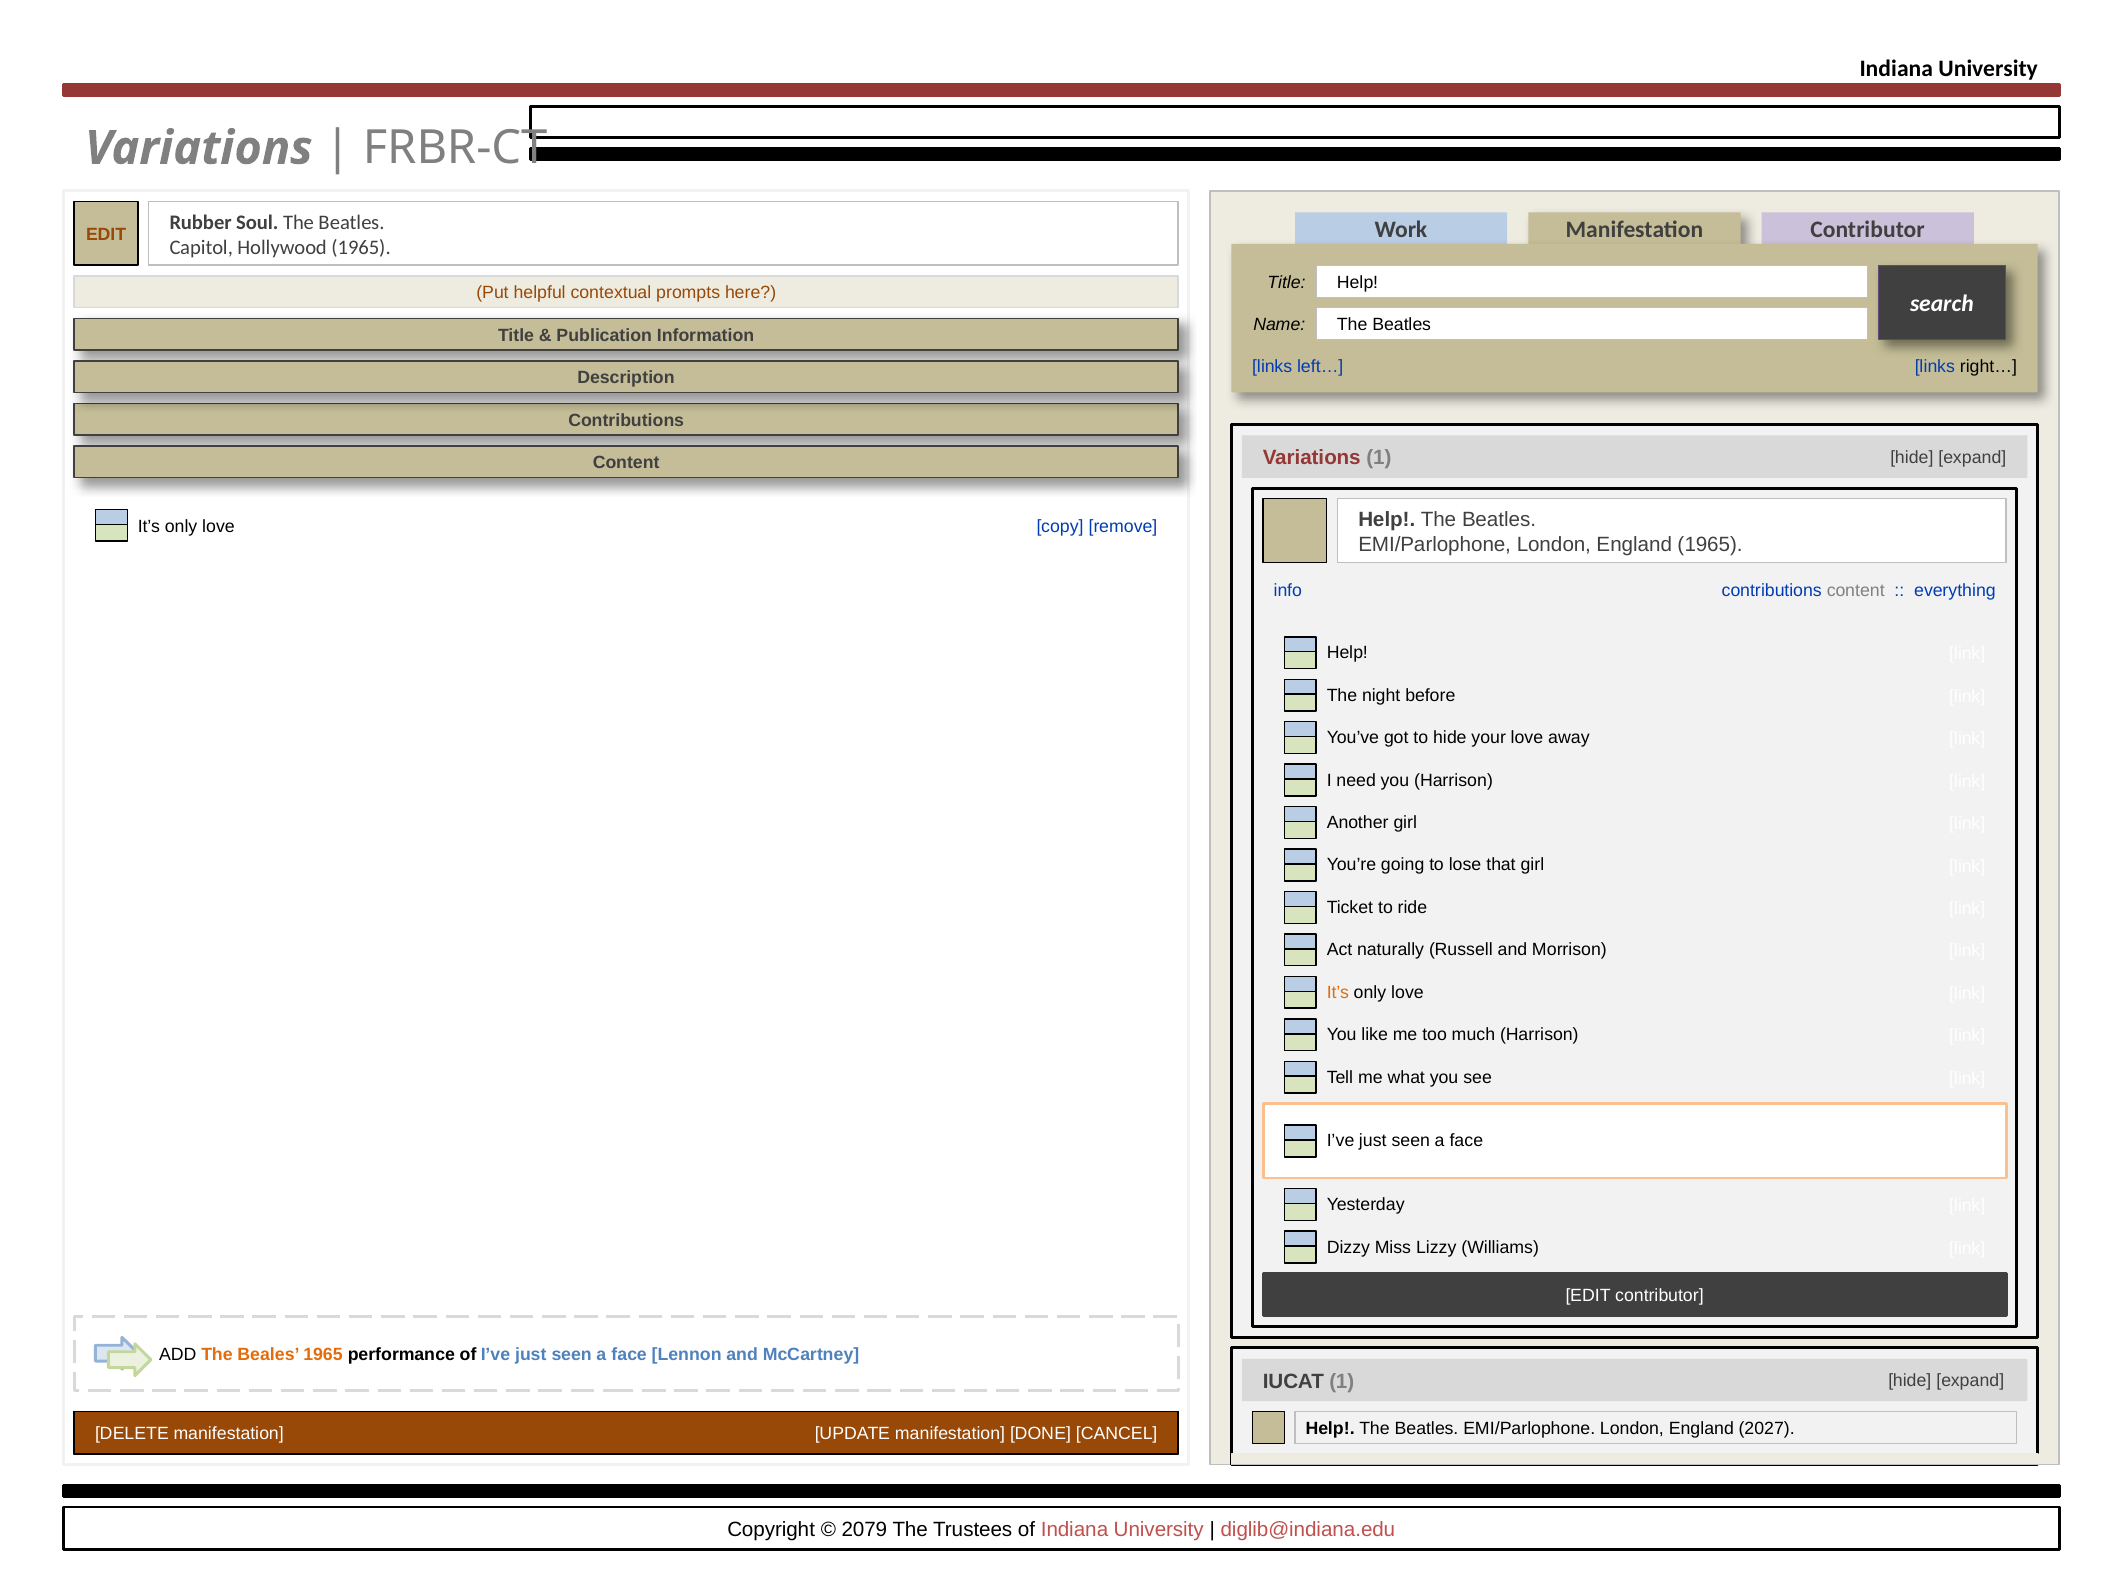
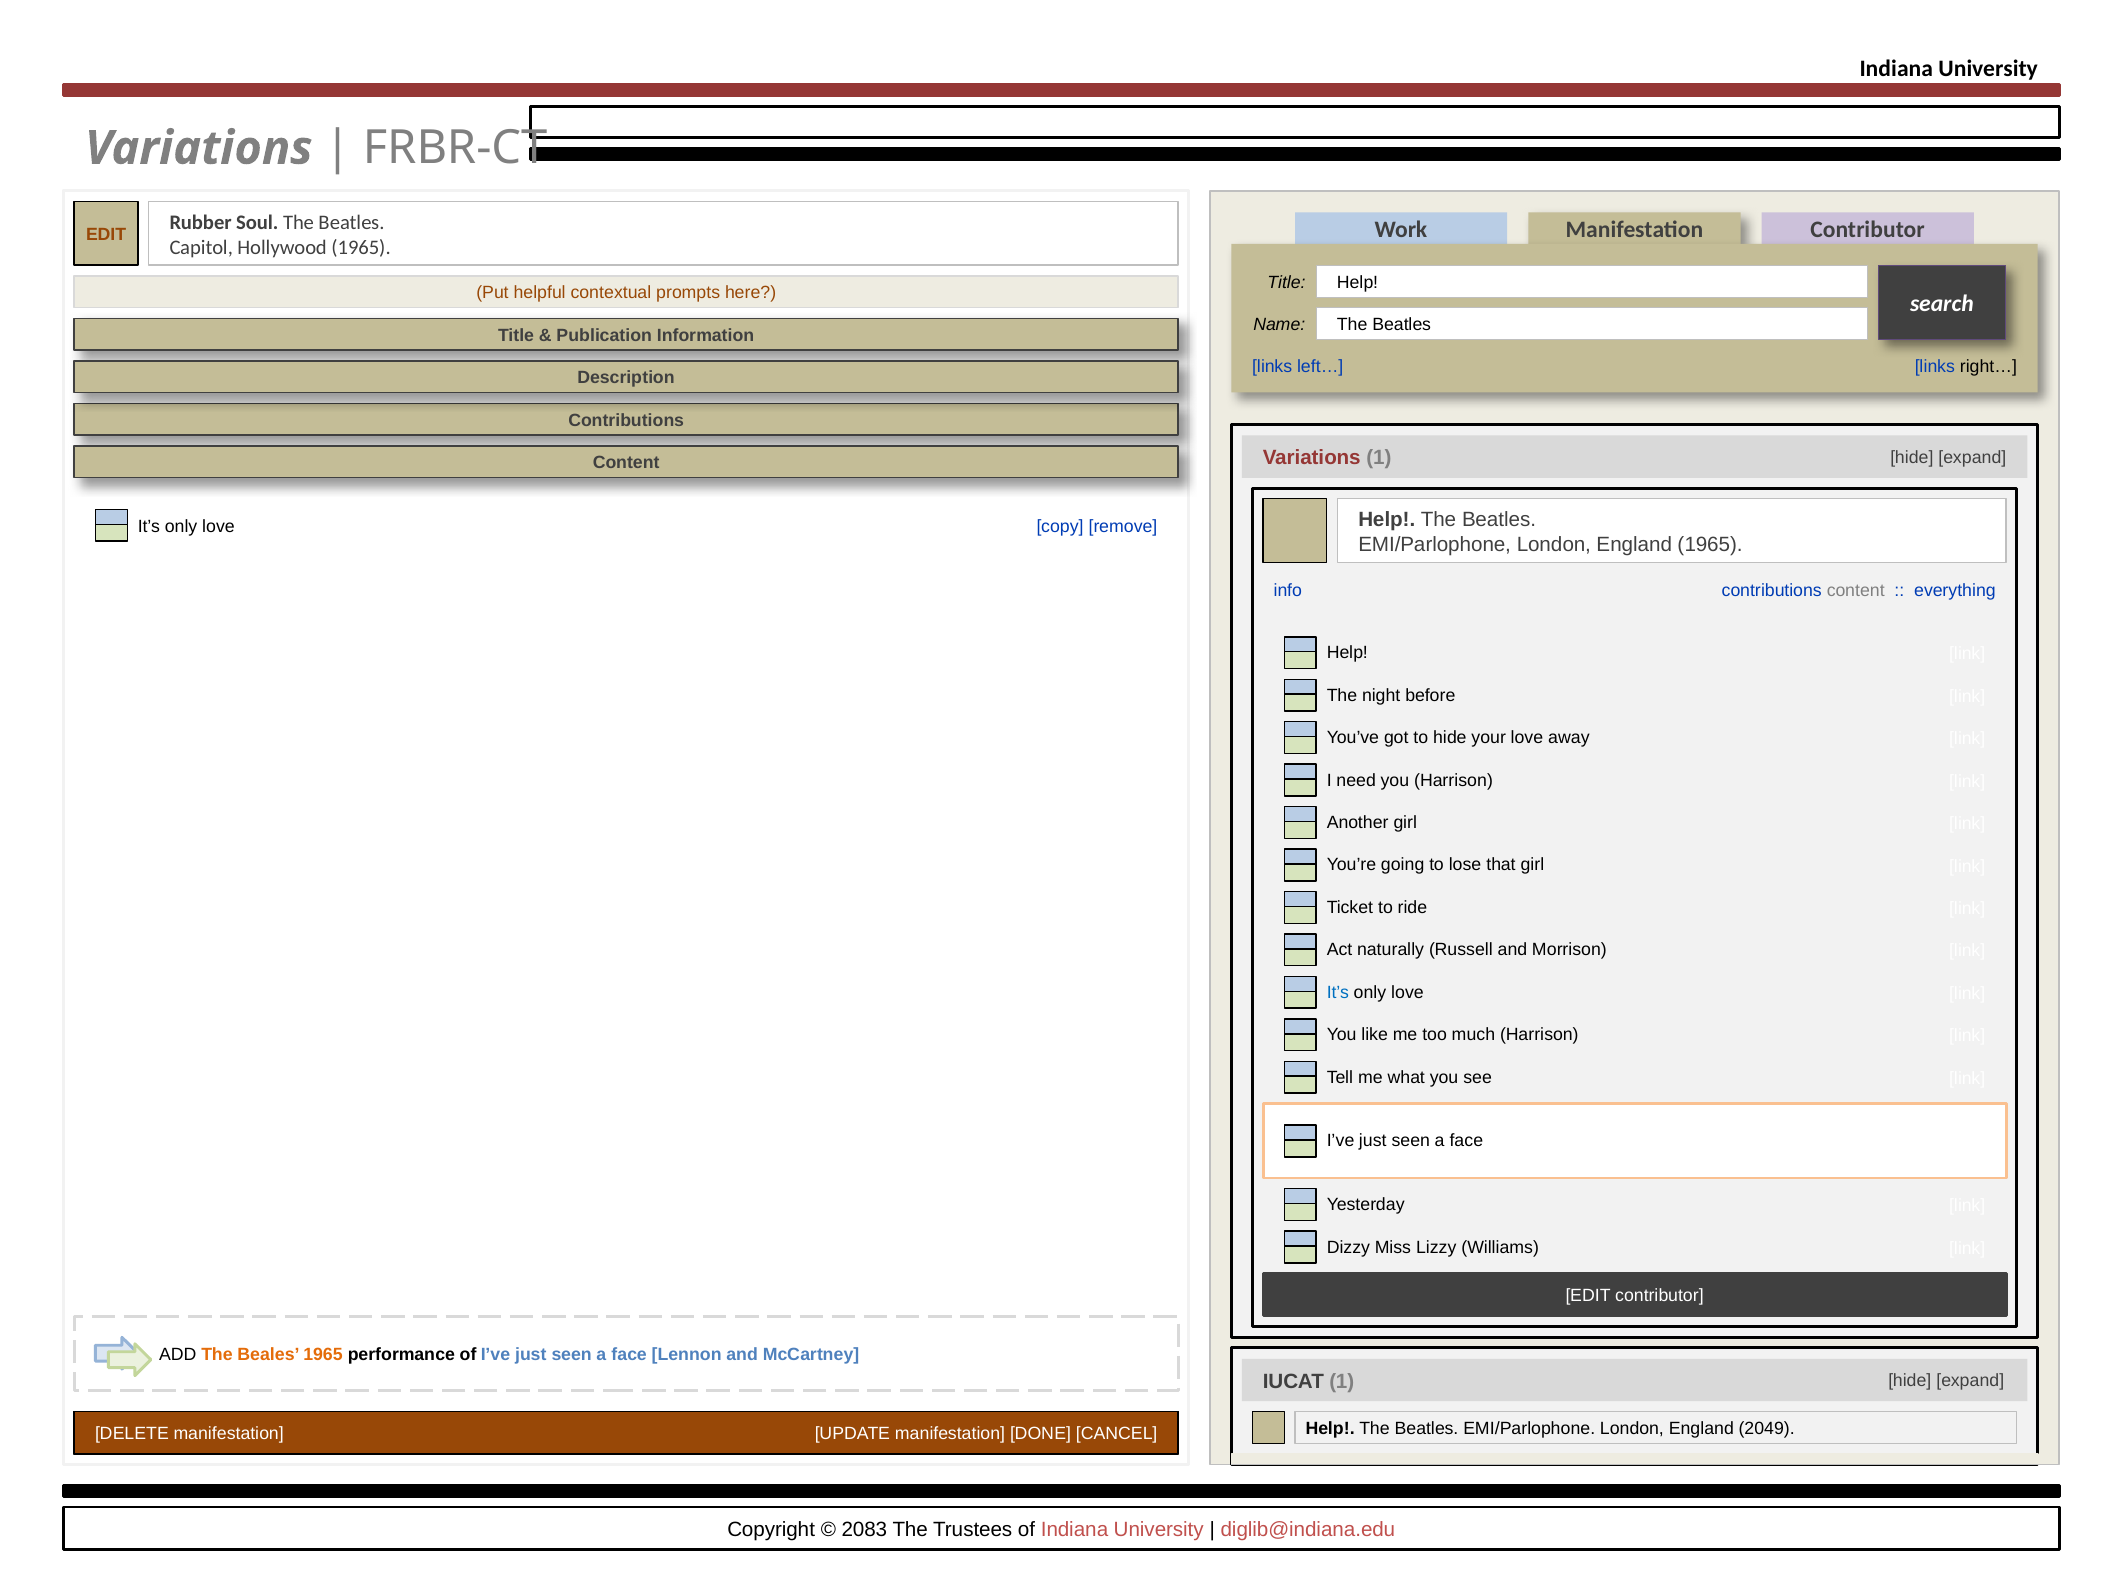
It’s at (1338, 993) colour: orange -> blue
2027: 2027 -> 2049
2079: 2079 -> 2083
